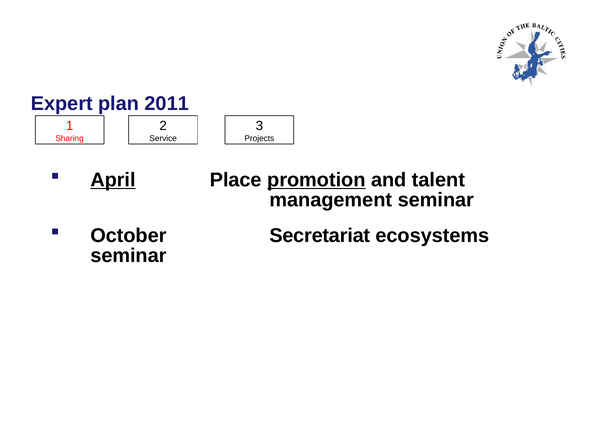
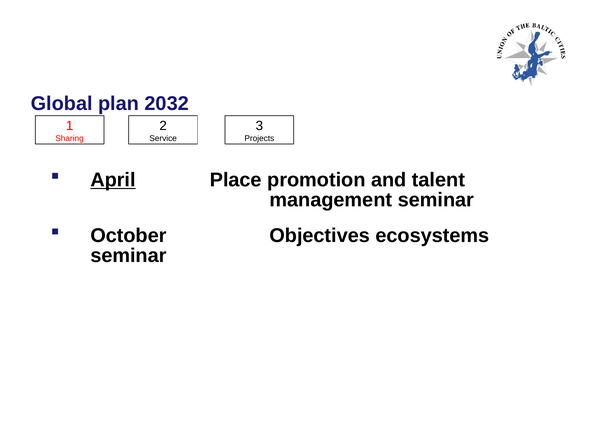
Expert: Expert -> Global
2011: 2011 -> 2032
promotion underline: present -> none
Secretariat: Secretariat -> Objectives
